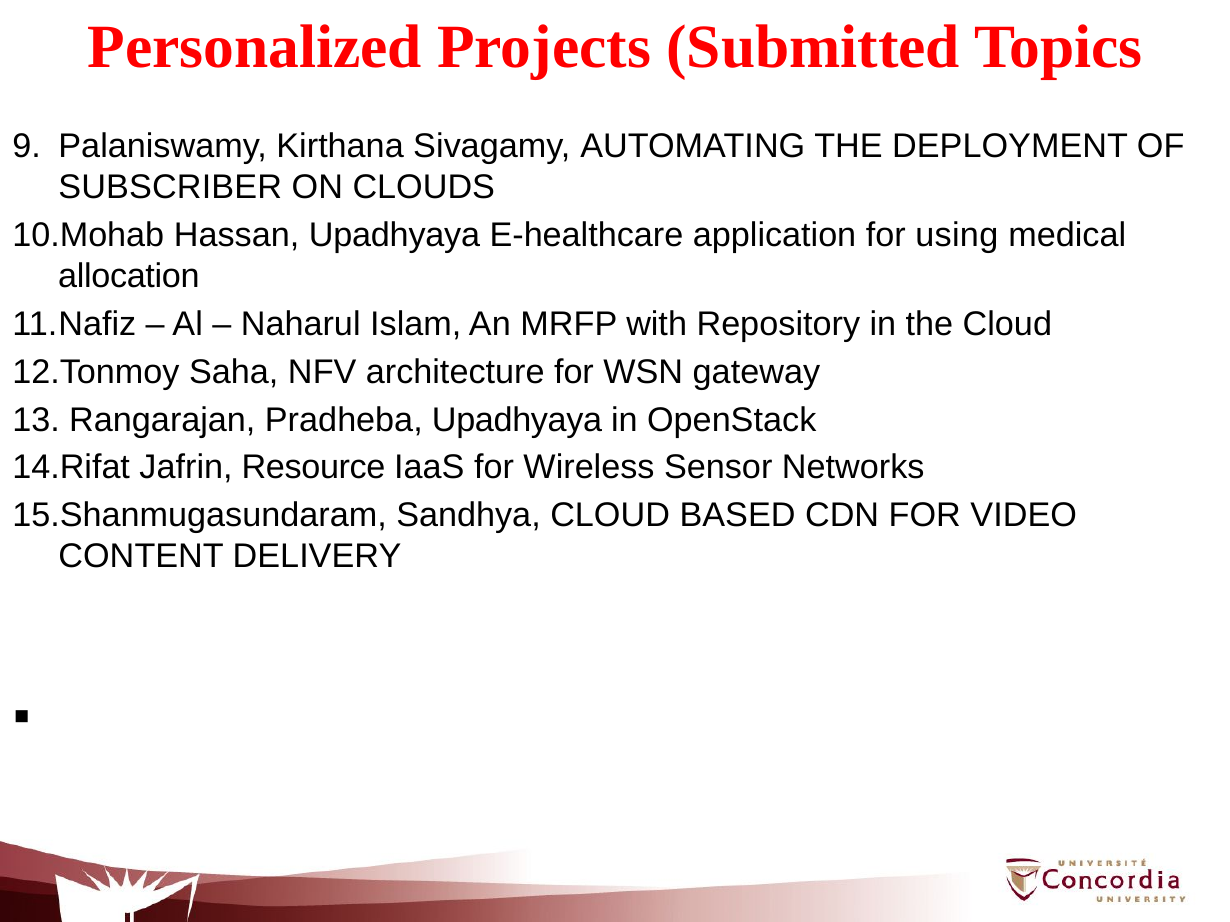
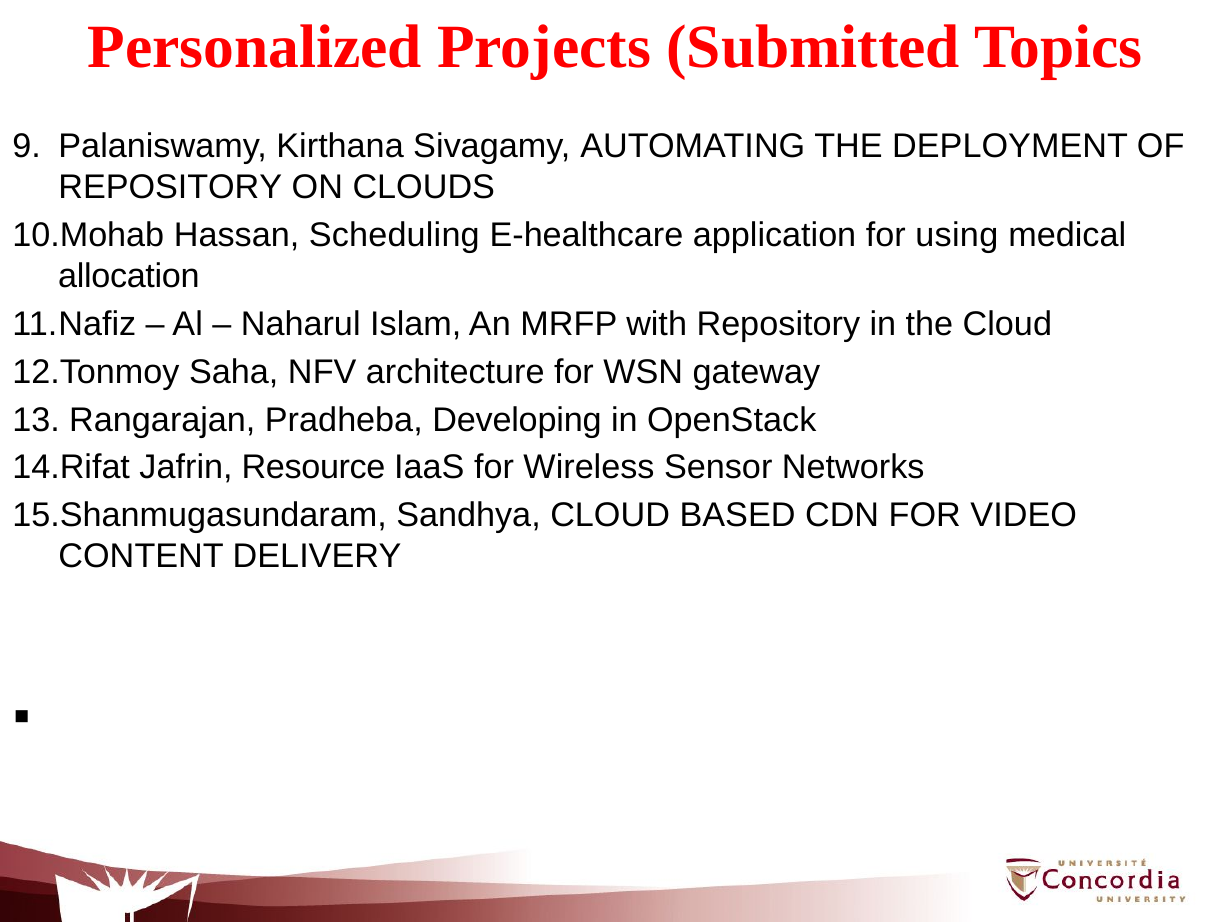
SUBSCRIBER at (170, 188): SUBSCRIBER -> REPOSITORY
Hassan Upadhyaya: Upadhyaya -> Scheduling
Pradheba Upadhyaya: Upadhyaya -> Developing
